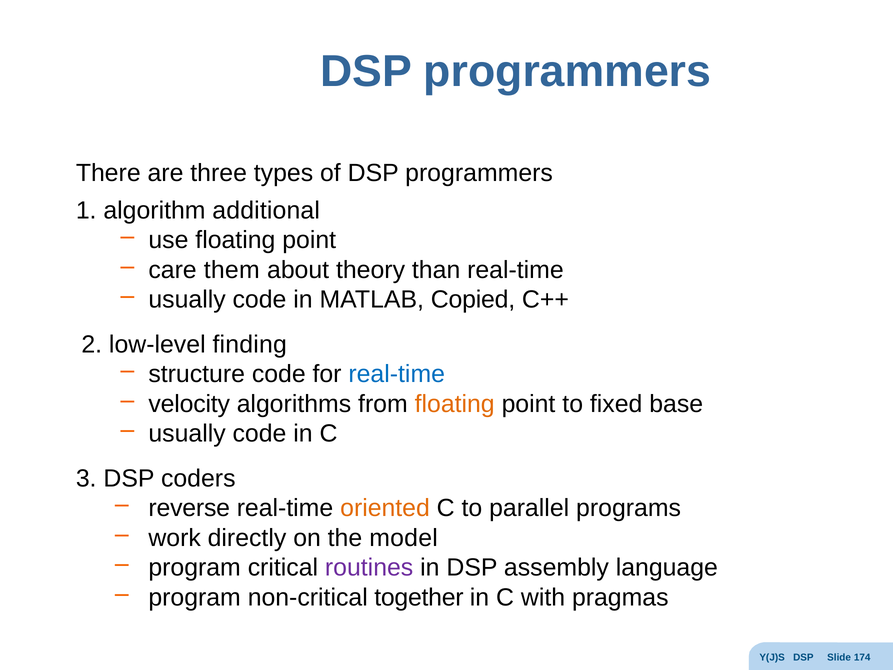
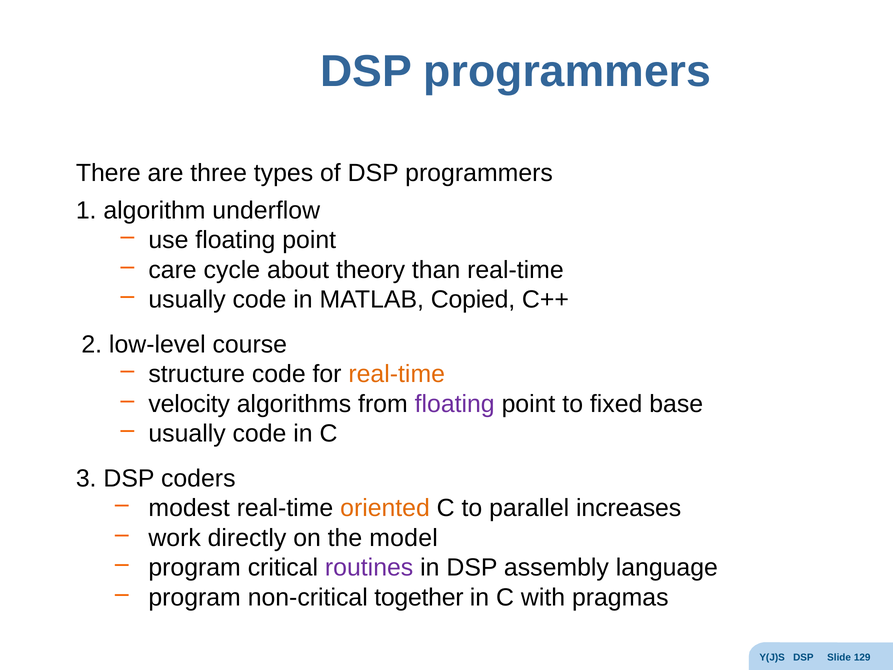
additional: additional -> underflow
them: them -> cycle
finding: finding -> course
real-time at (397, 374) colour: blue -> orange
floating at (455, 404) colour: orange -> purple
reverse: reverse -> modest
programs: programs -> increases
174: 174 -> 129
